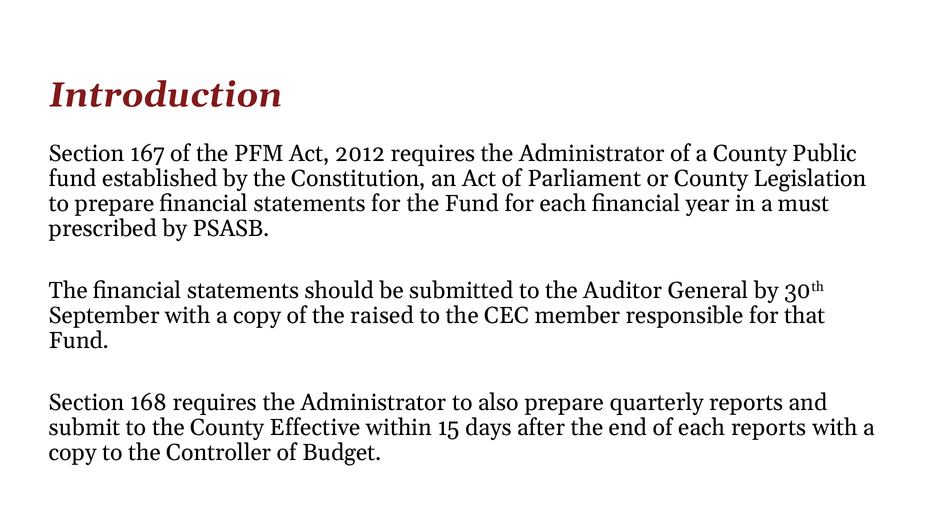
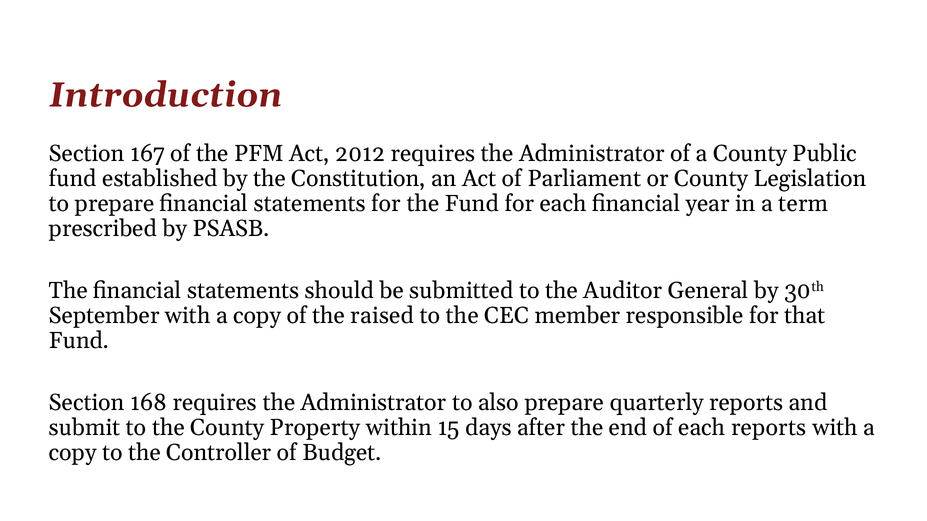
must: must -> term
Effective: Effective -> Property
